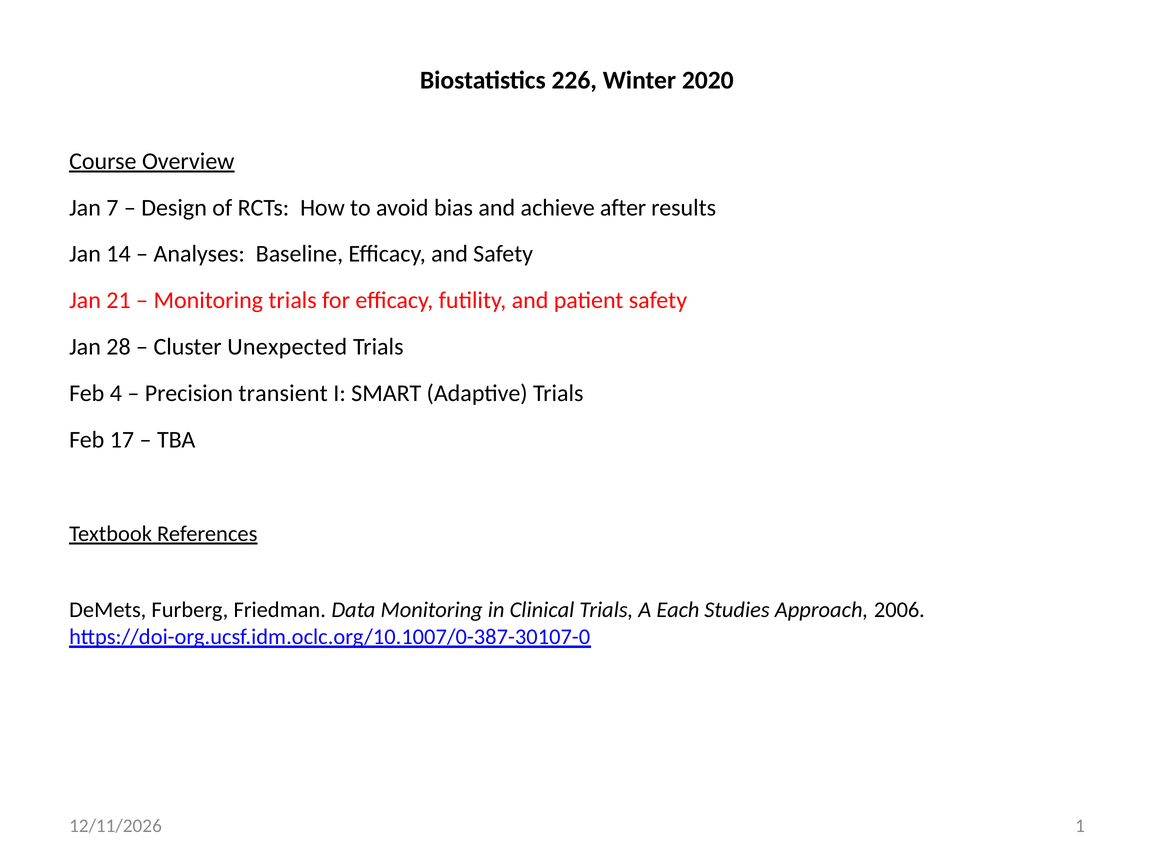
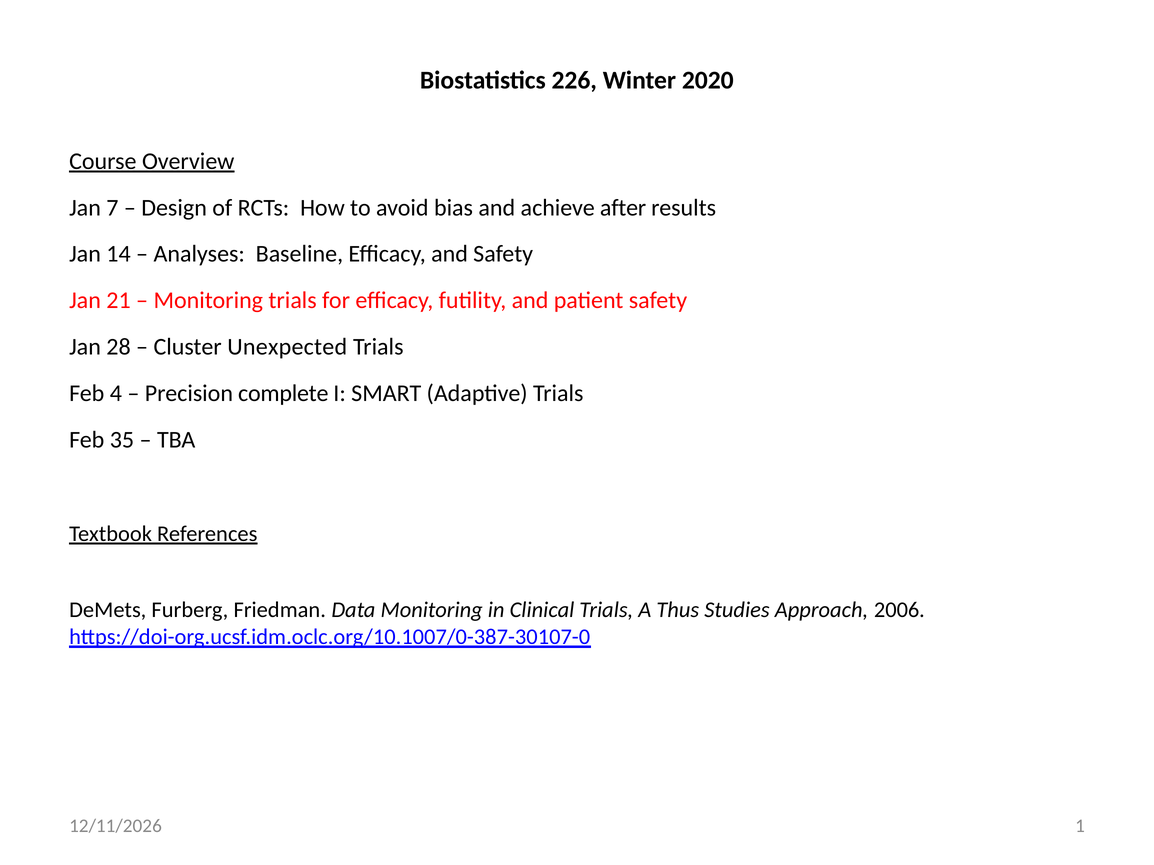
transient: transient -> complete
17: 17 -> 35
Each: Each -> Thus
